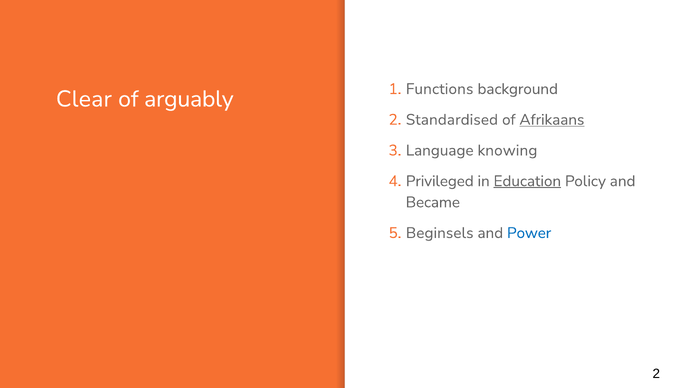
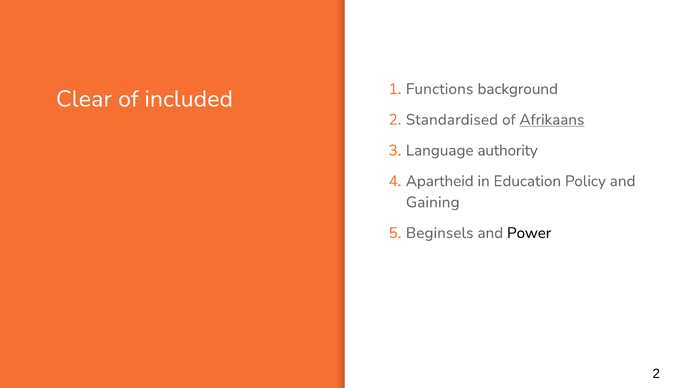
arguably: arguably -> included
knowing: knowing -> authority
Privileged: Privileged -> Apartheid
Education underline: present -> none
Became: Became -> Gaining
Power colour: blue -> black
